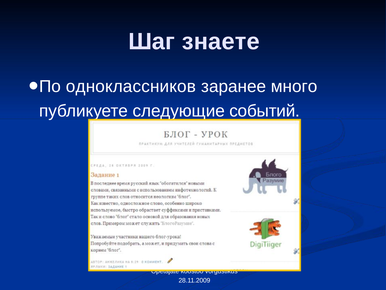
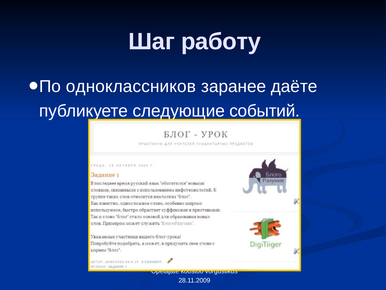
знаете: знаете -> работу
много: много -> даёте
